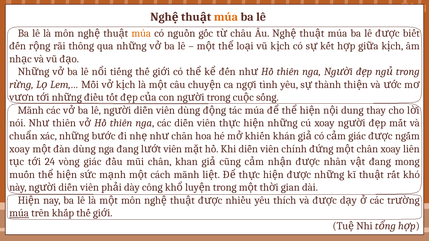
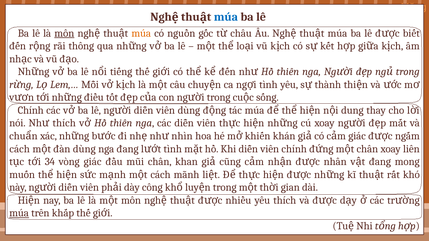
múa at (226, 17) colour: orange -> blue
môn at (64, 33) underline: none -> present
Mãnh at (31, 110): Mãnh -> Chính
thiên at (64, 123): thiên -> thích
chân at (182, 136): chân -> nhìn
xoay at (20, 149): xoay -> cách
viên at (173, 149): viên -> tình
24: 24 -> 34
